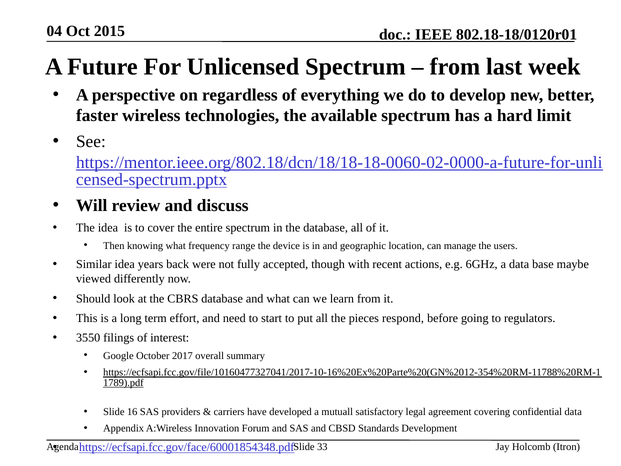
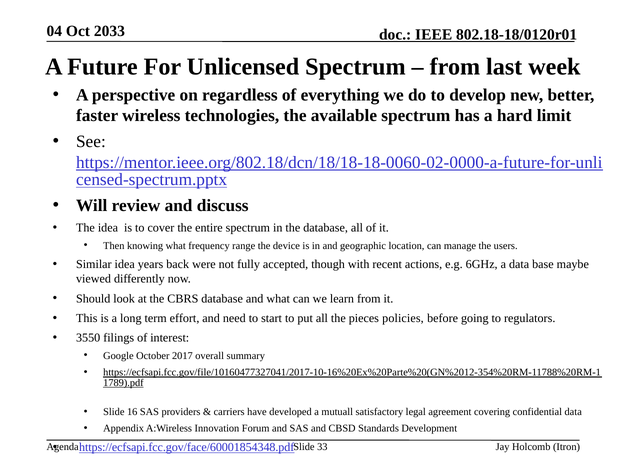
2015: 2015 -> 2033
respond: respond -> policies
